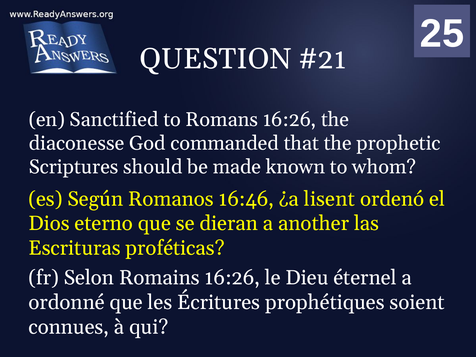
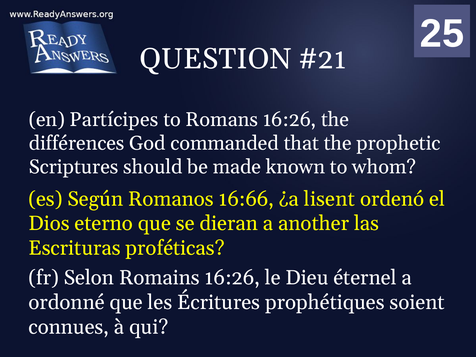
Sanctified: Sanctified -> Partícipes
diaconesse: diaconesse -> différences
16:46: 16:46 -> 16:66
